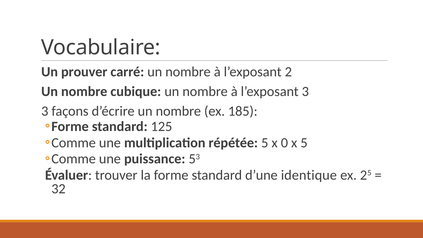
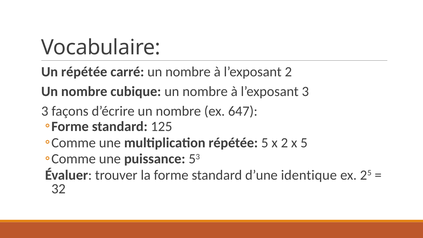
Un prouver: prouver -> répétée
185: 185 -> 647
x 0: 0 -> 2
